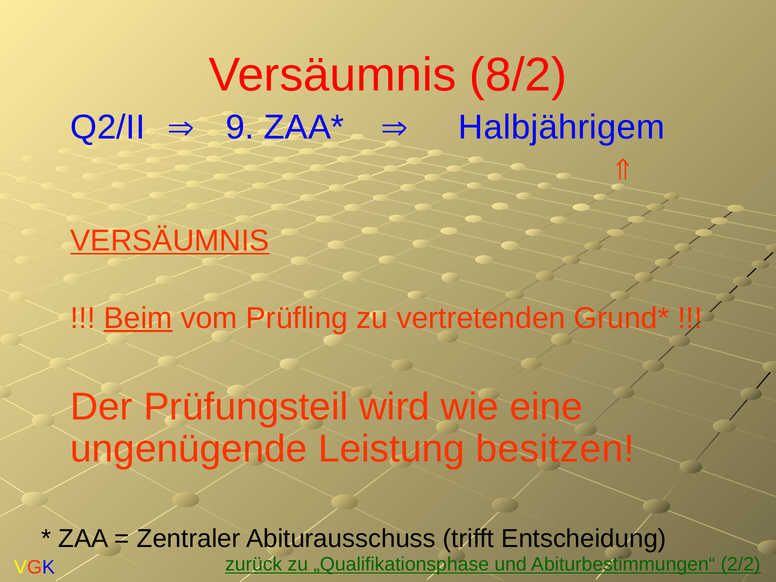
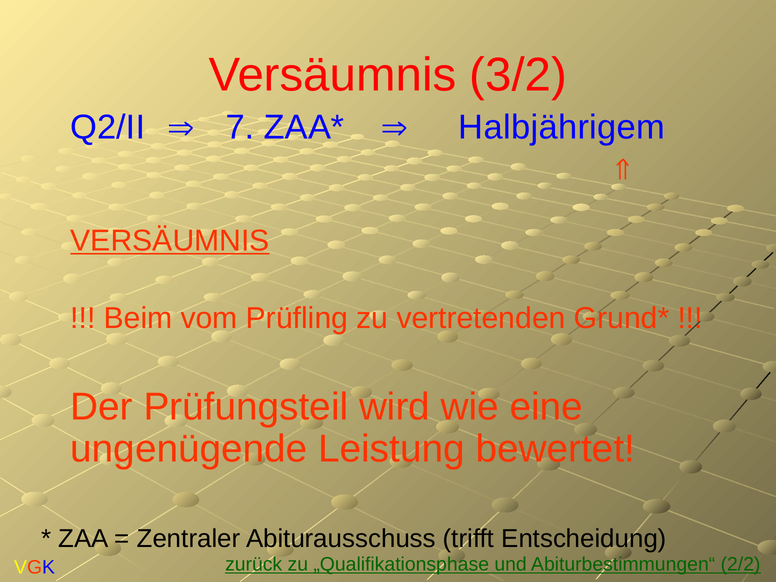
8/2: 8/2 -> 3/2
9: 9 -> 7
Beim underline: present -> none
besitzen: besitzen -> bewertet
